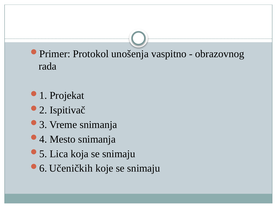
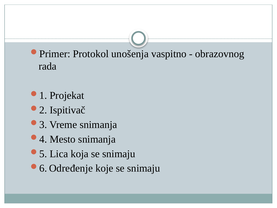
Učeničkih: Učeničkih -> Određenje
